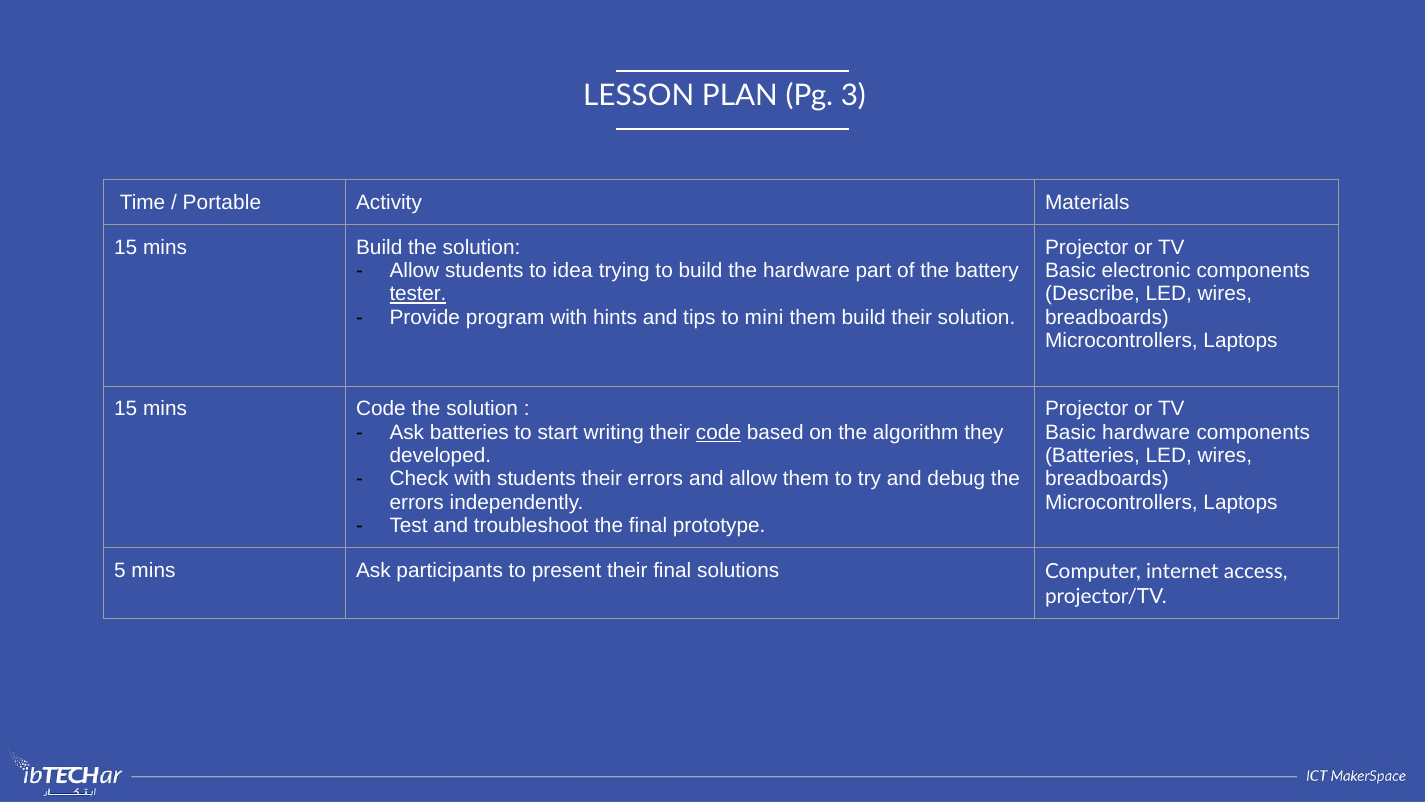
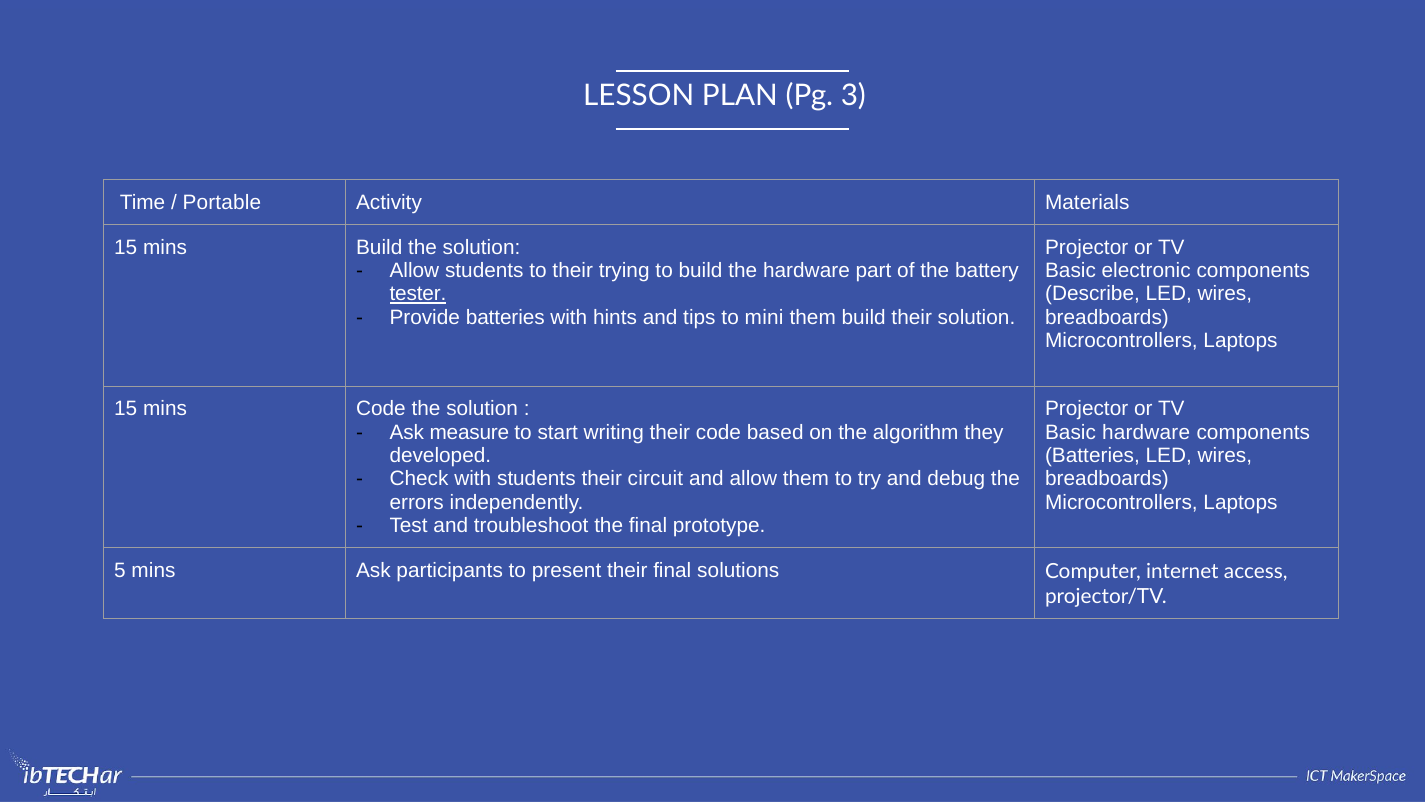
to idea: idea -> their
Provide program: program -> batteries
Ask batteries: batteries -> measure
code at (718, 432) underline: present -> none
their errors: errors -> circuit
